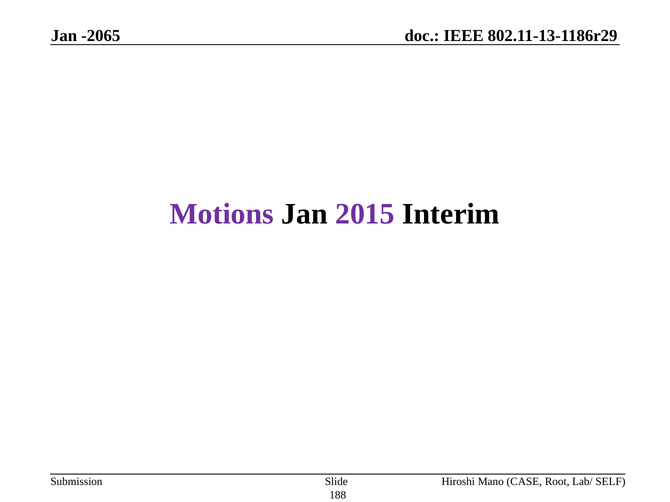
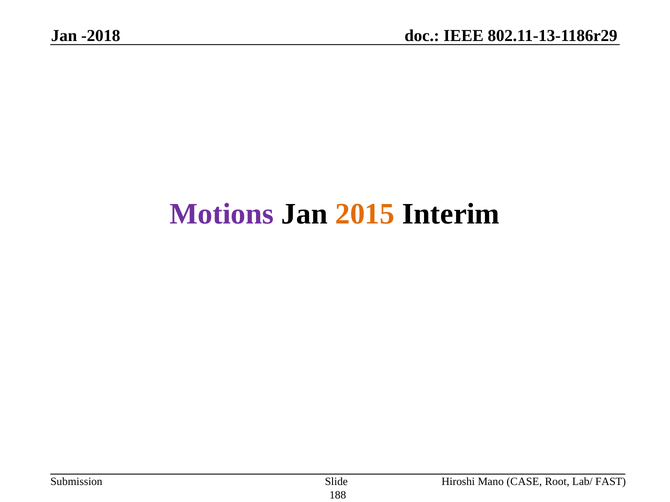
-2065: -2065 -> -2018
2015 colour: purple -> orange
SELF: SELF -> FAST
